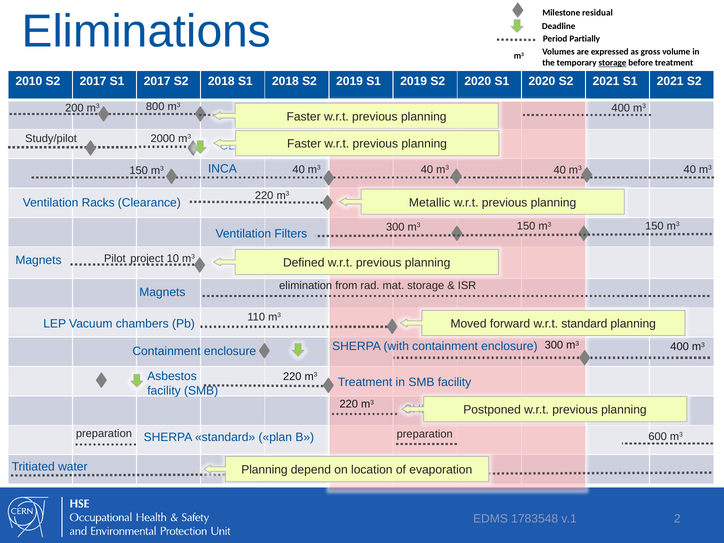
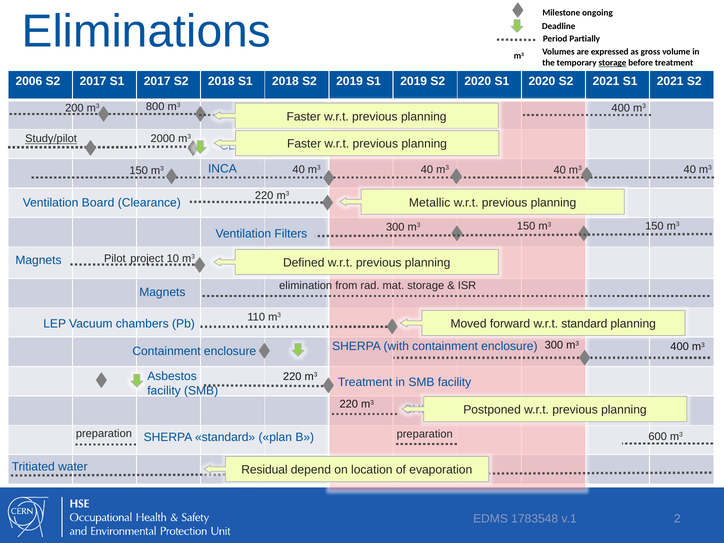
residual: residual -> ongoing
2010: 2010 -> 2006
Study/pilot underline: none -> present
Racks: Racks -> Board
Planning at (264, 470): Planning -> Residual
